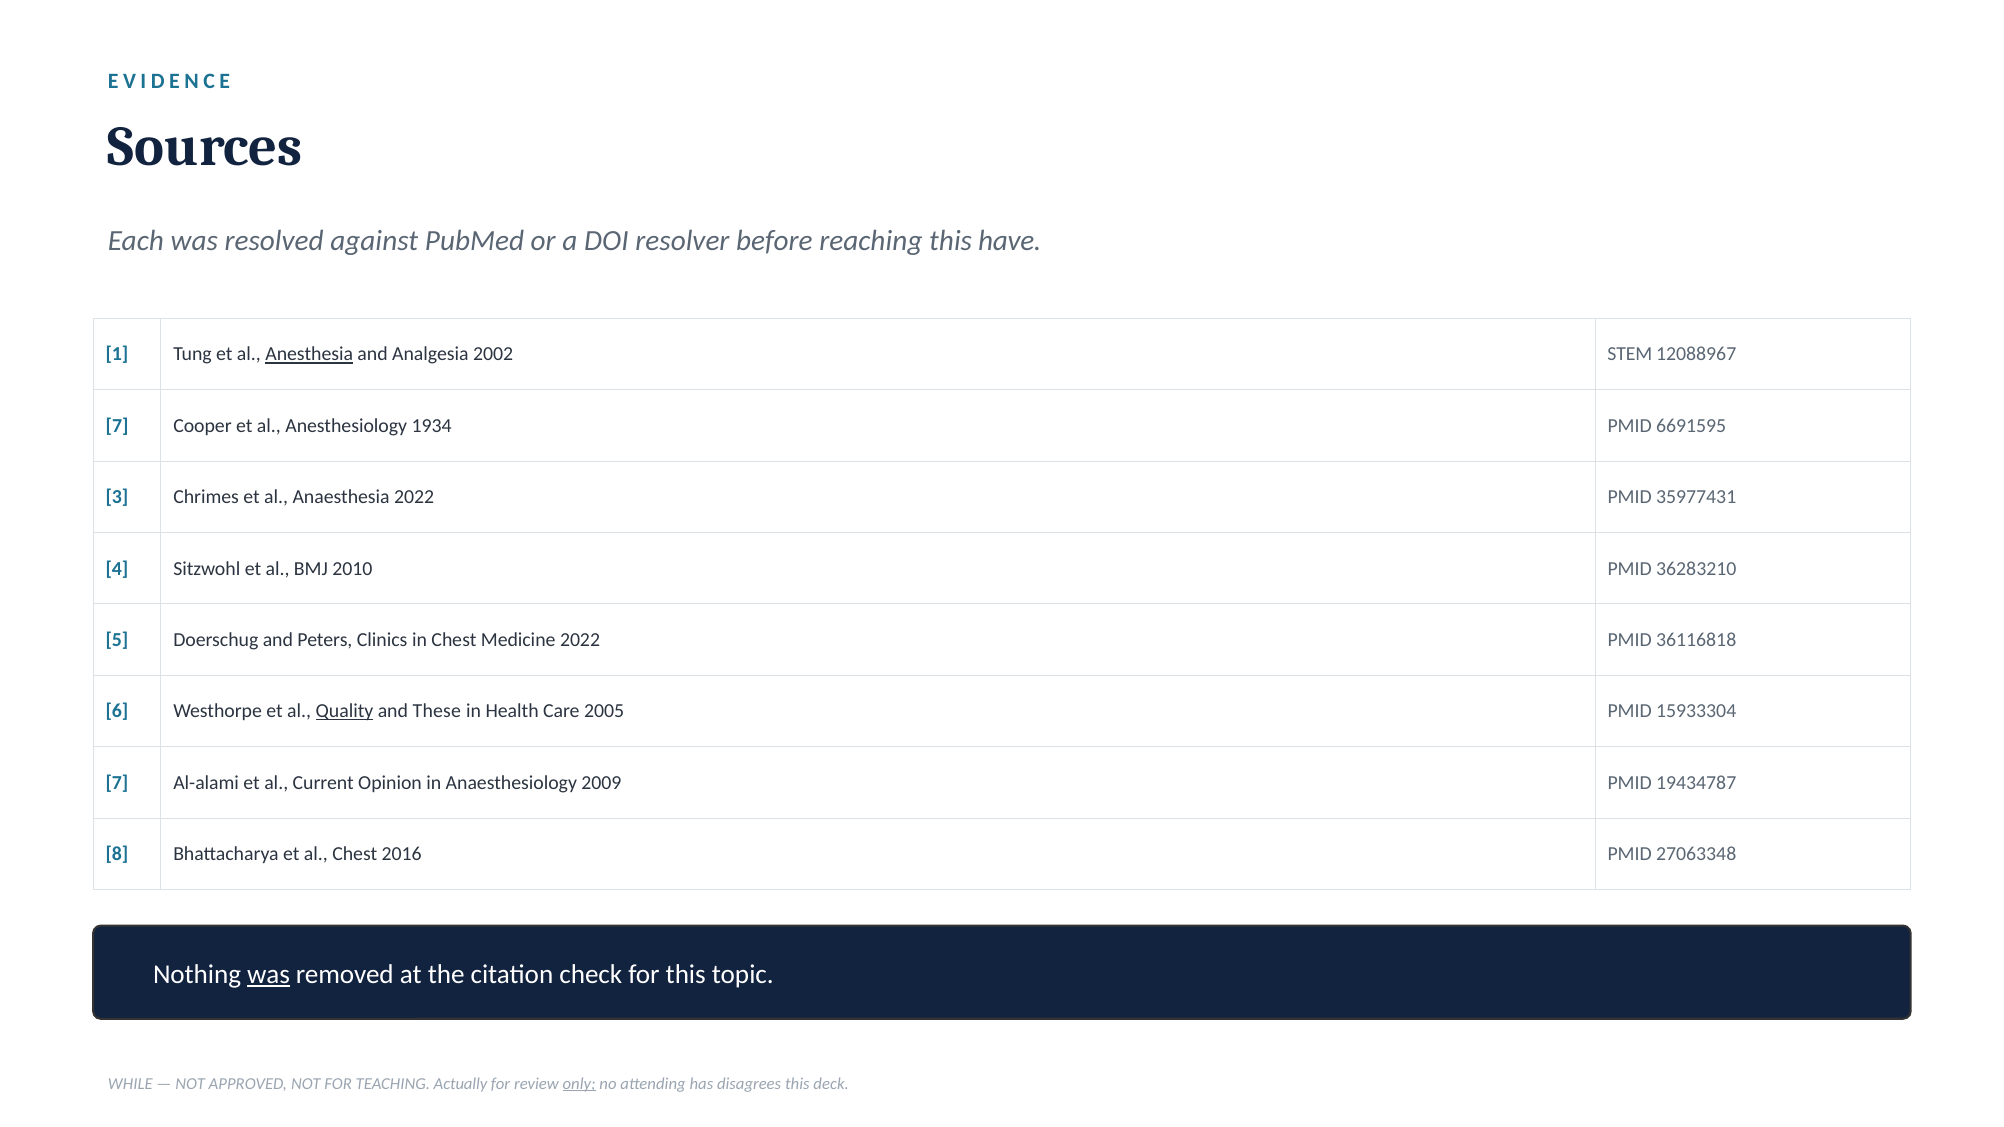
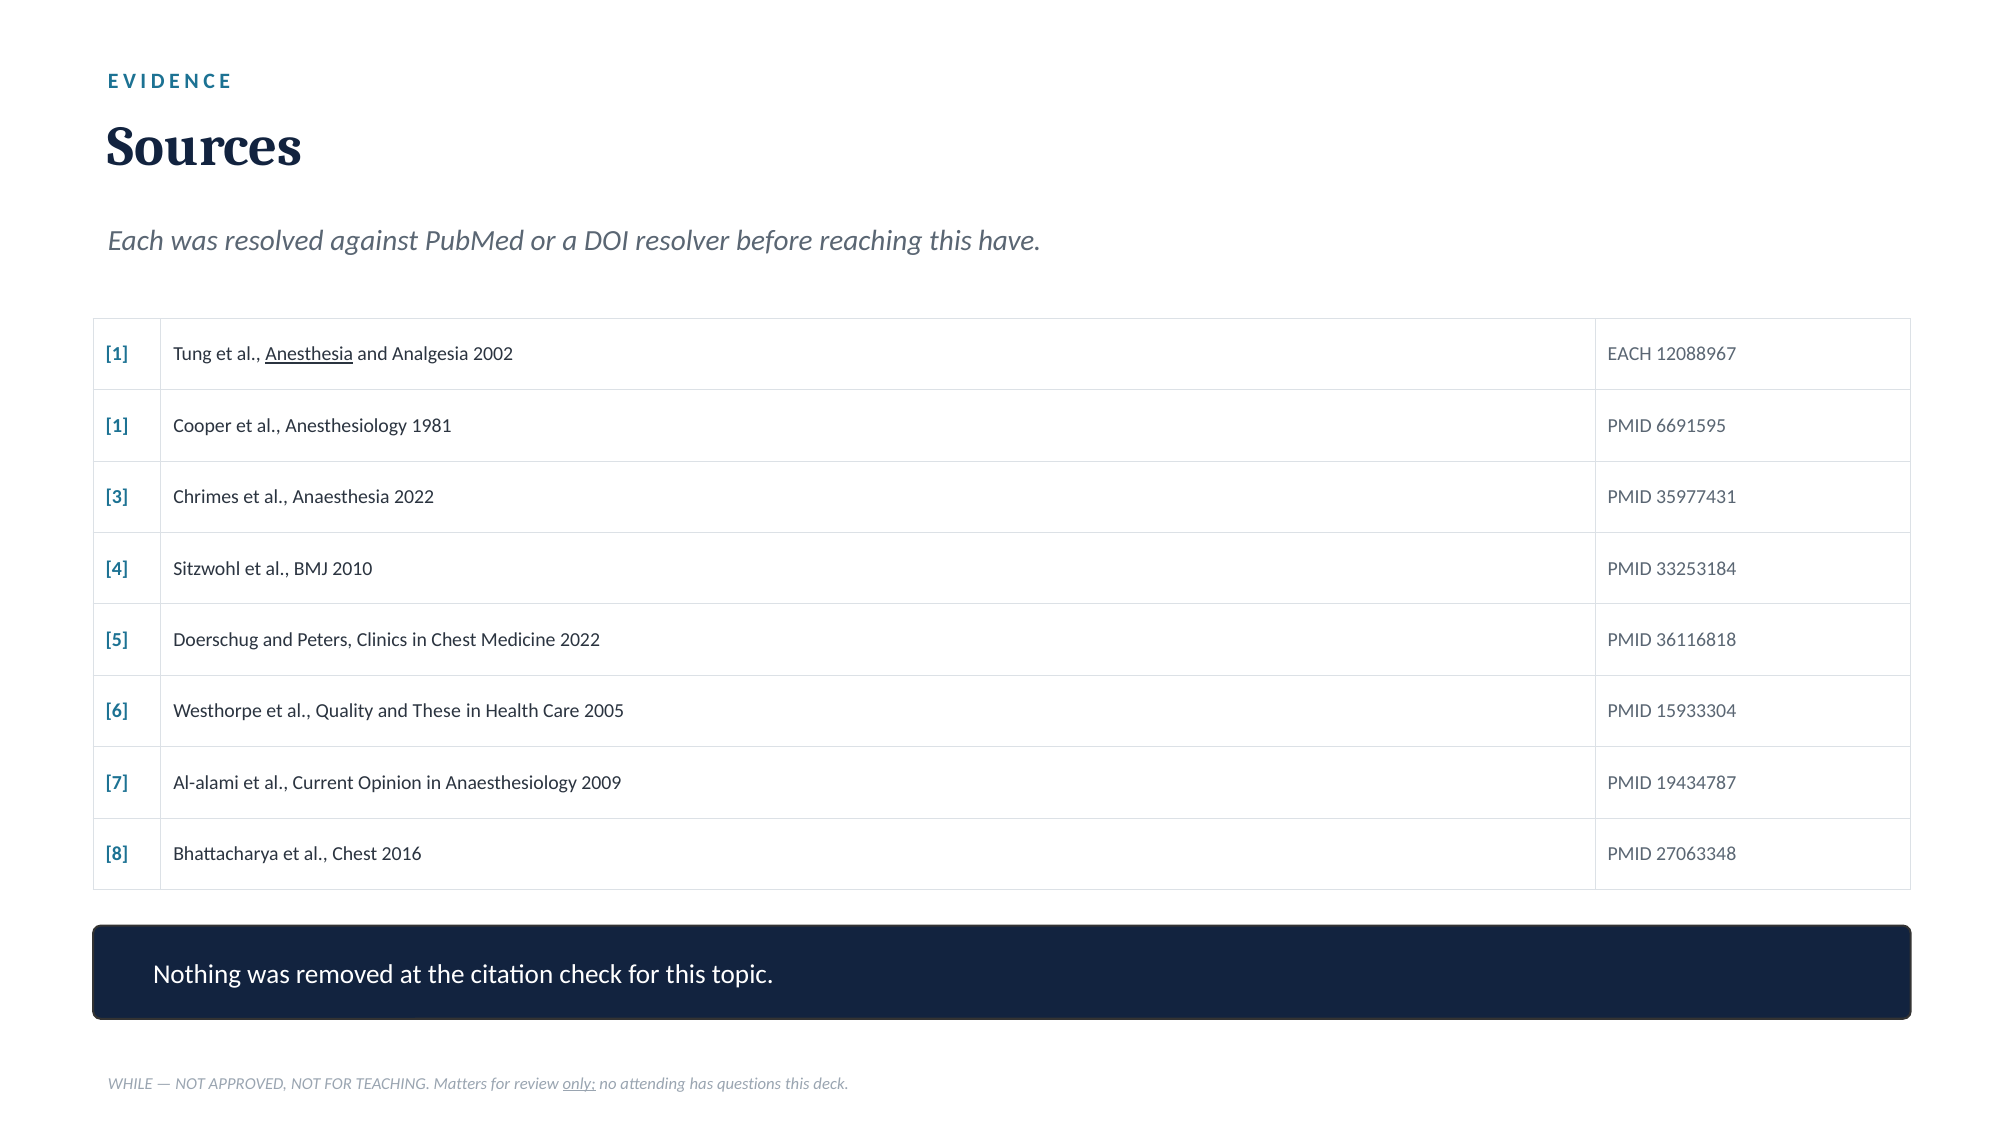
2002 STEM: STEM -> EACH
7 at (117, 426): 7 -> 1
1934: 1934 -> 1981
36283210: 36283210 -> 33253184
Quality underline: present -> none
was at (269, 974) underline: present -> none
Actually: Actually -> Matters
disagrees: disagrees -> questions
